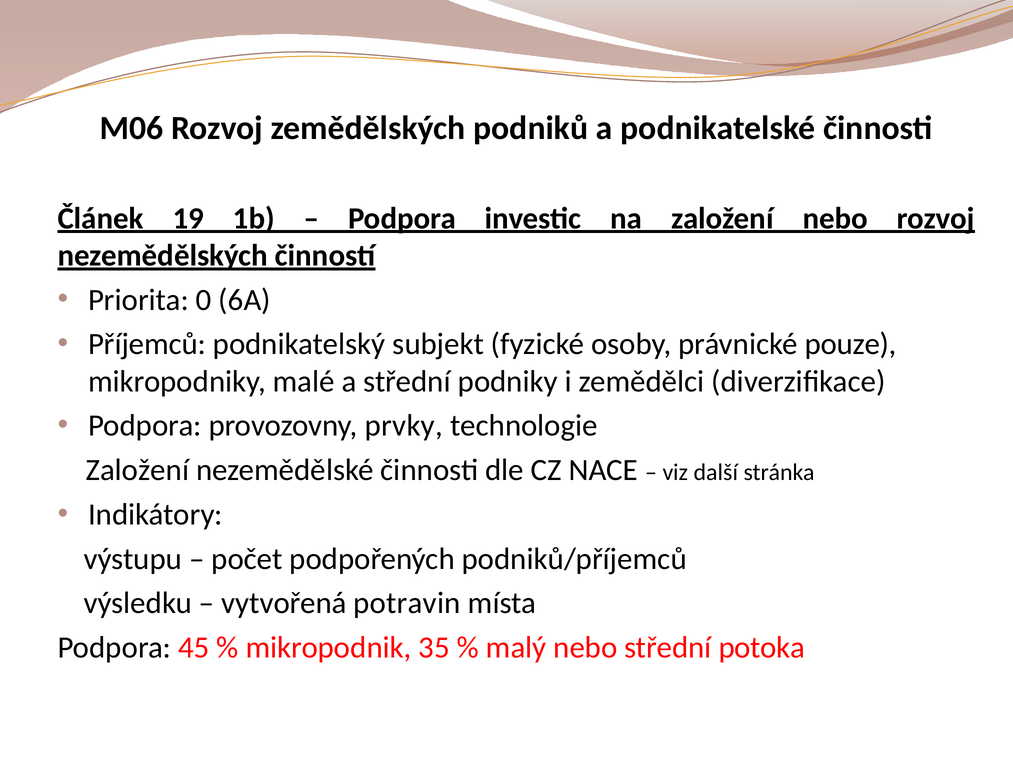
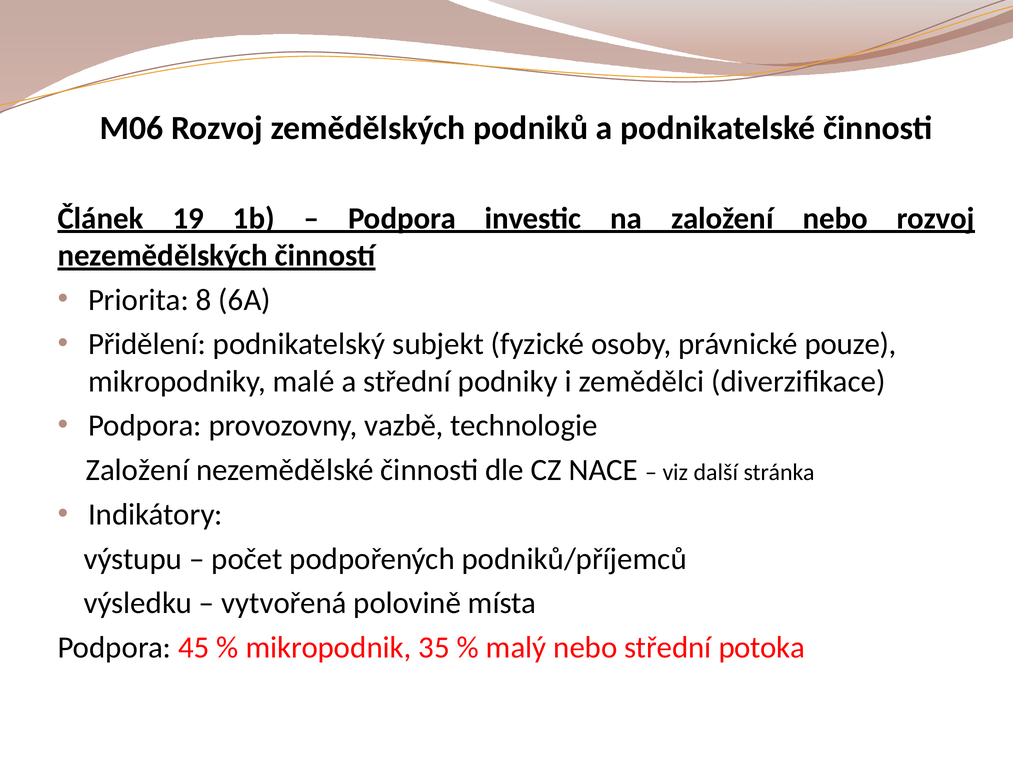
0: 0 -> 8
Příjemců: Příjemců -> Přidělení
prvky: prvky -> vazbě
potravin: potravin -> polovině
